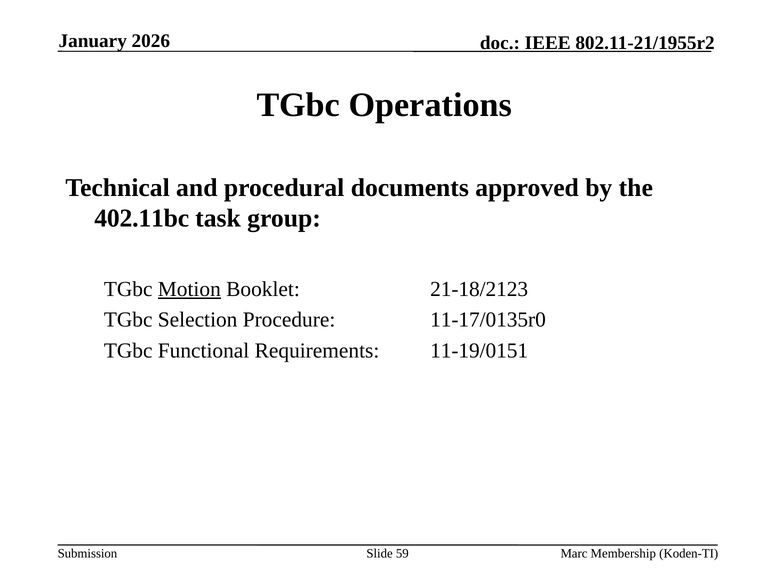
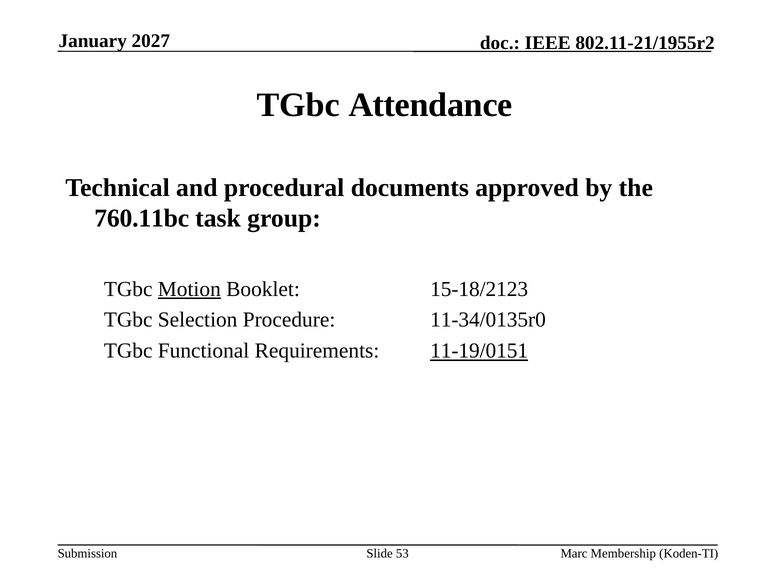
2026: 2026 -> 2027
Operations: Operations -> Attendance
402.11bc: 402.11bc -> 760.11bc
21-18/2123: 21-18/2123 -> 15-18/2123
11-17/0135r0: 11-17/0135r0 -> 11-34/0135r0
11-19/0151 underline: none -> present
59: 59 -> 53
